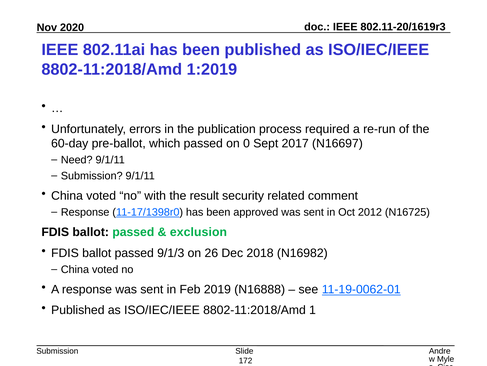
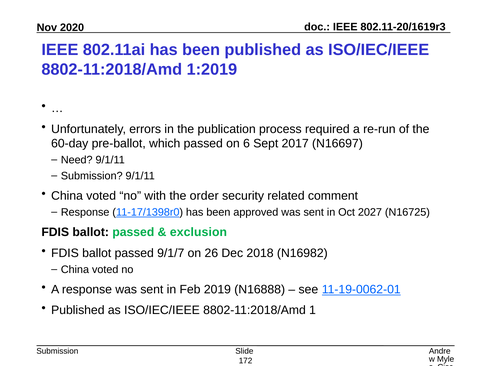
0: 0 -> 6
result: result -> order
2012: 2012 -> 2027
9/1/3: 9/1/3 -> 9/1/7
